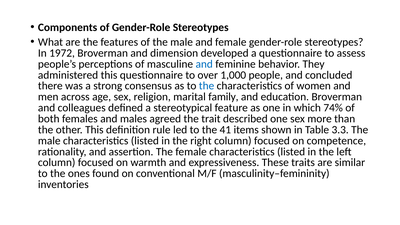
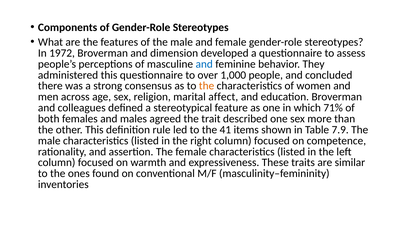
the at (207, 86) colour: blue -> orange
family: family -> affect
74%: 74% -> 71%
3.3: 3.3 -> 7.9
